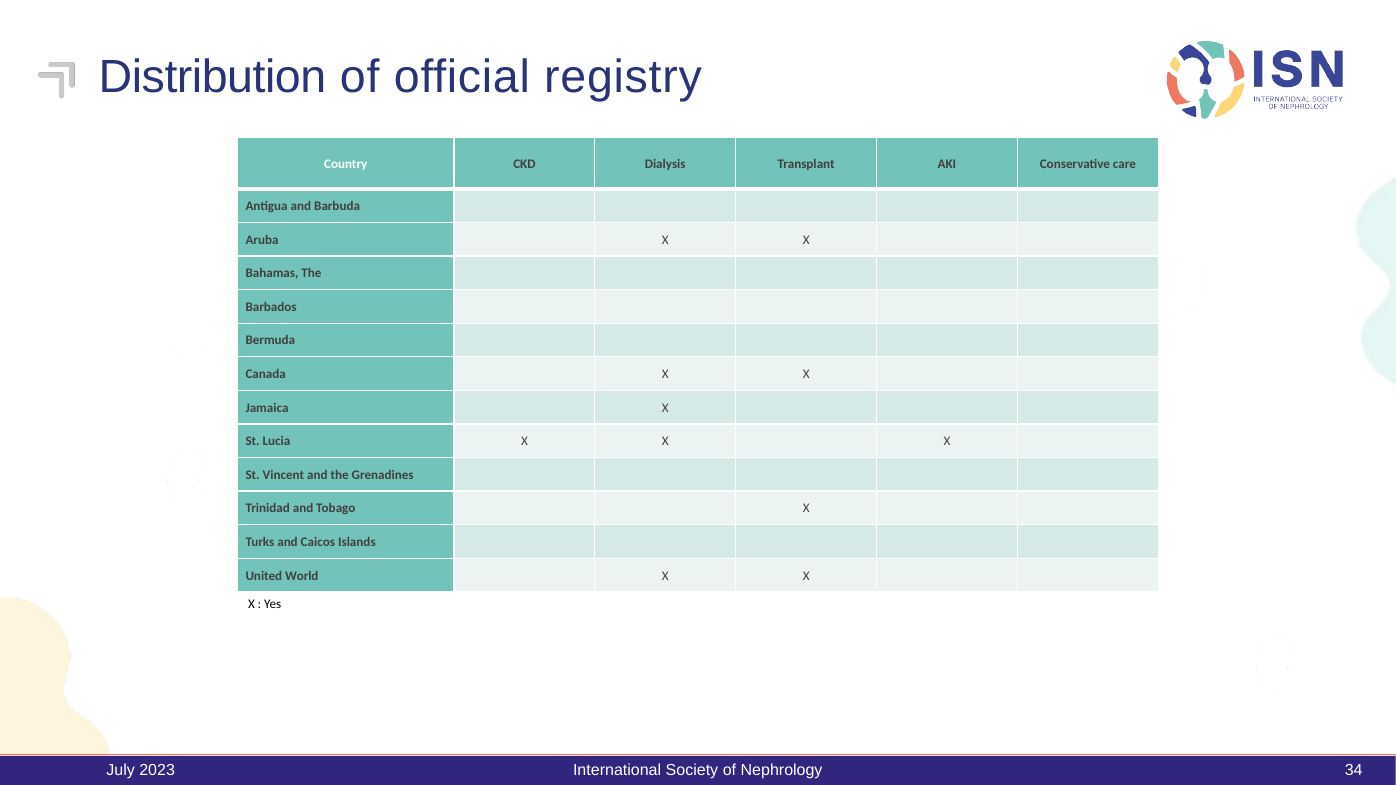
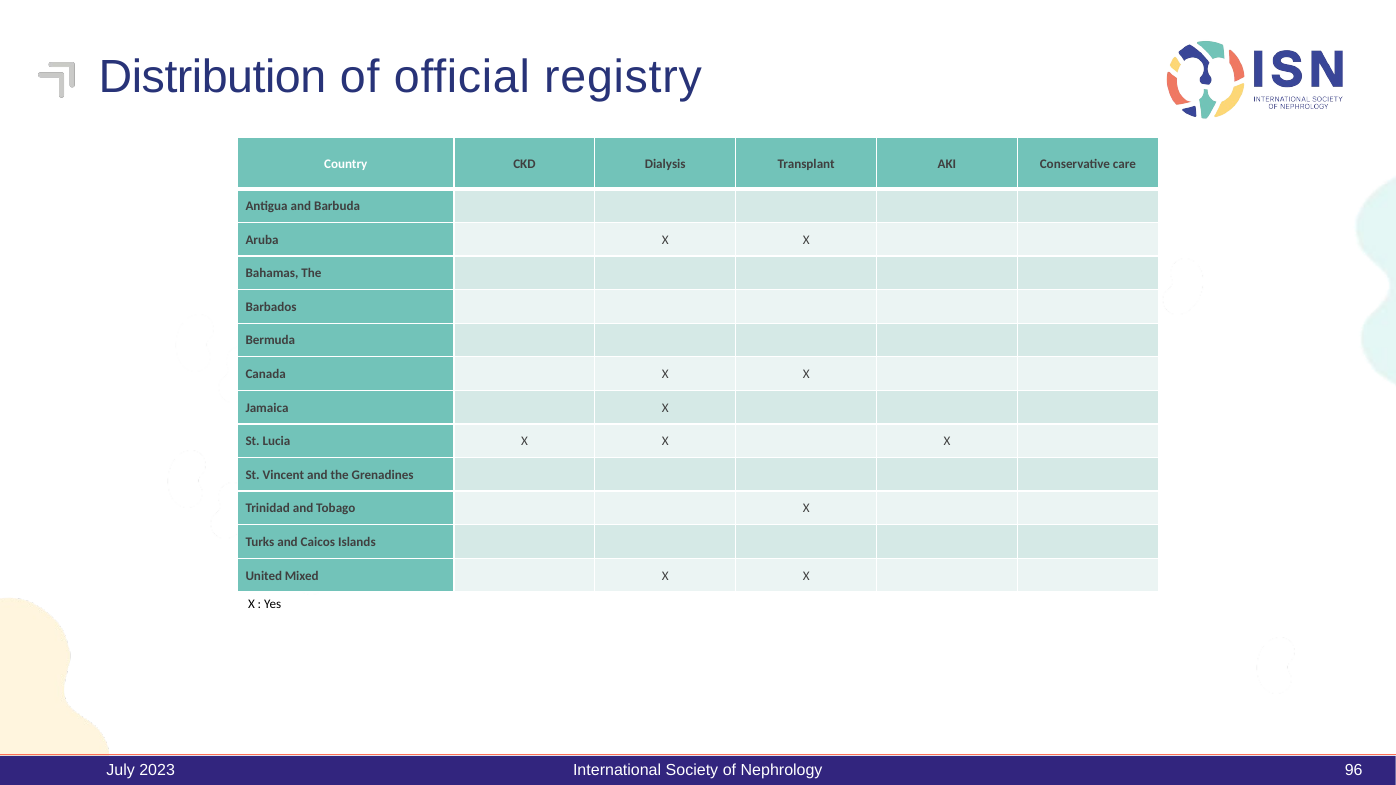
World: World -> Mixed
34: 34 -> 96
